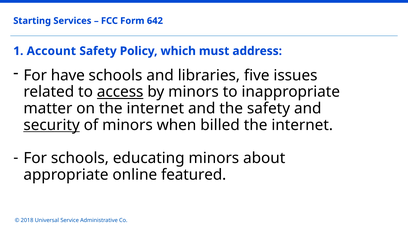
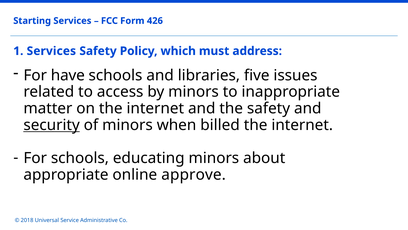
642: 642 -> 426
1 Account: Account -> Services
access underline: present -> none
featured: featured -> approve
